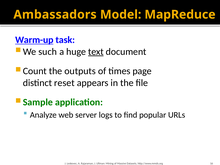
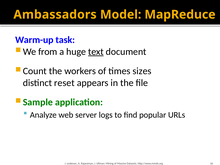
Warm-up underline: present -> none
such: such -> from
outputs: outputs -> workers
page: page -> sizes
